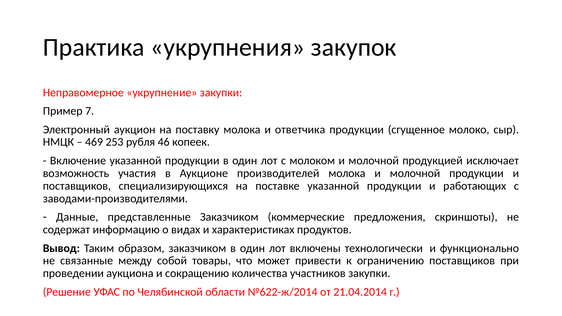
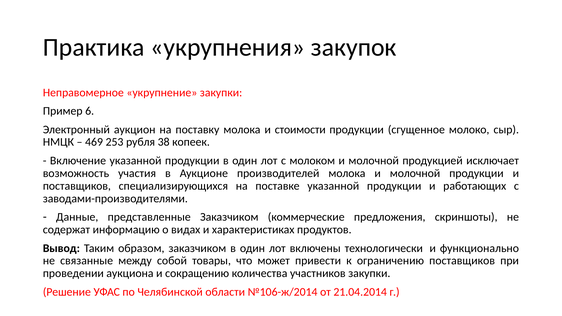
7: 7 -> 6
ответчика: ответчика -> стоимости
46: 46 -> 38
№622-ж/2014: №622-ж/2014 -> №106-ж/2014
